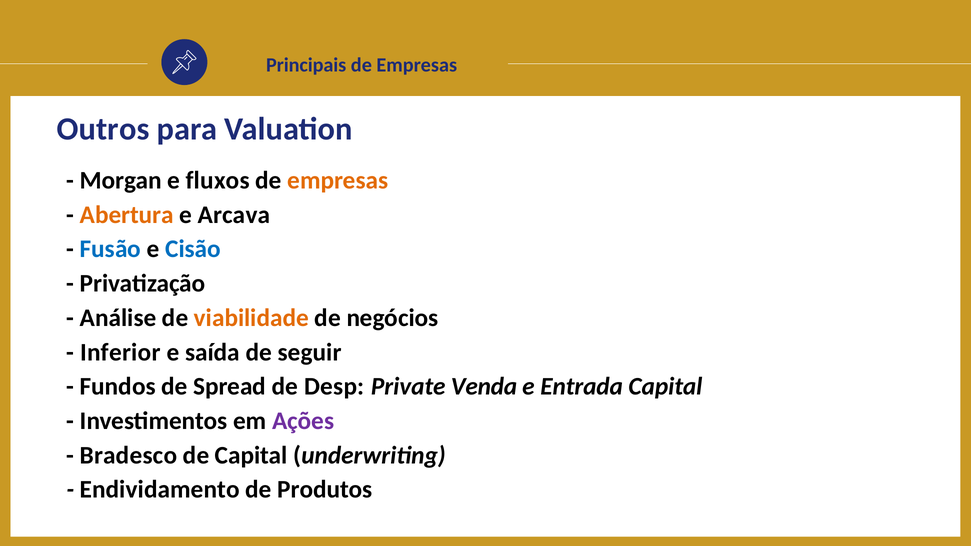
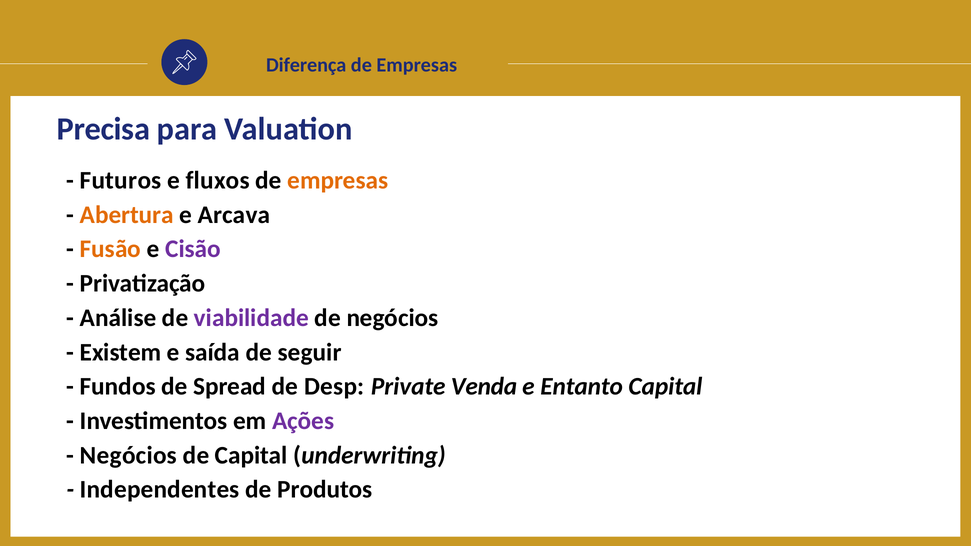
Principais: Principais -> Diferença
Outros: Outros -> Precisa
Morgan: Morgan -> Futuros
Fusão colour: blue -> orange
Cisão colour: blue -> purple
viabilidade colour: orange -> purple
Inferior: Inferior -> Existem
Entrada: Entrada -> Entanto
Bradesco at (129, 455): Bradesco -> Negócios
Endividamento: Endividamento -> Independentes
